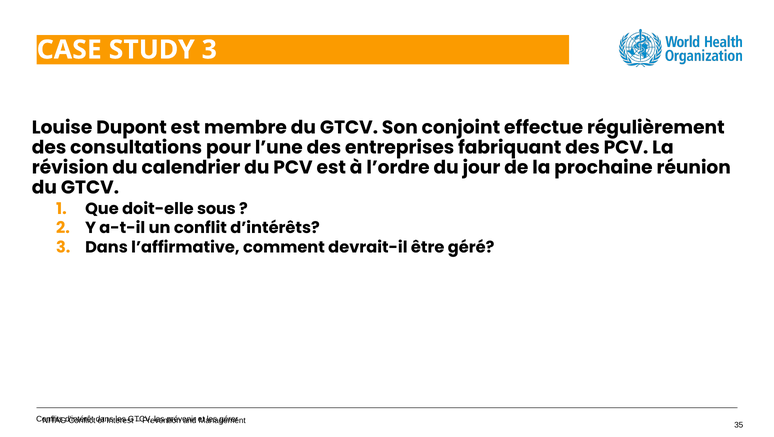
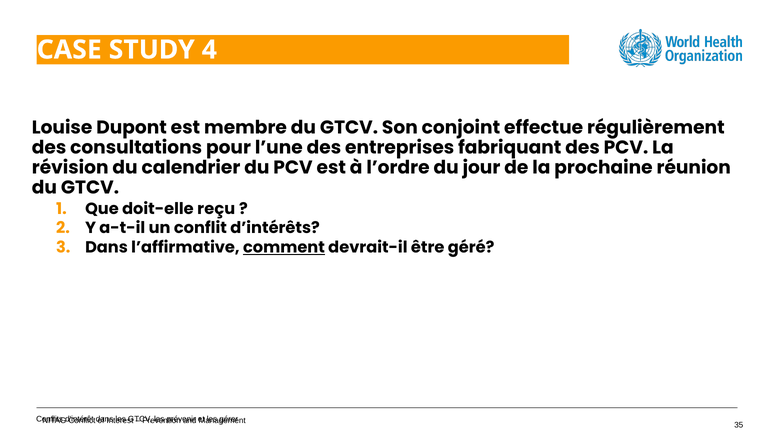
STUDY 3: 3 -> 4
sous: sous -> reçu
comment underline: none -> present
